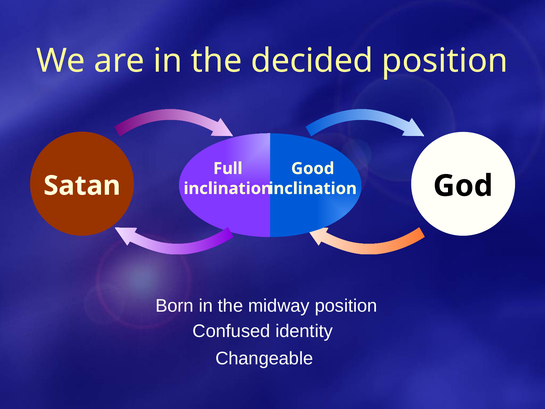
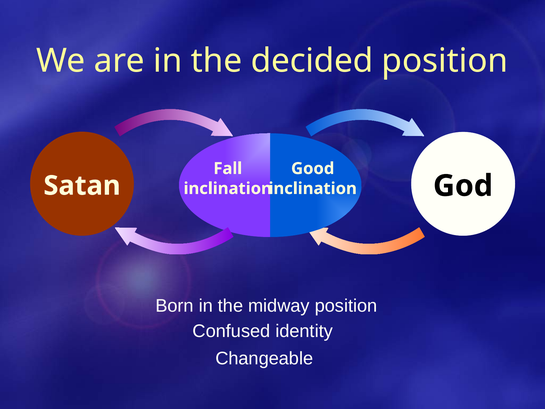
Full: Full -> Fall
